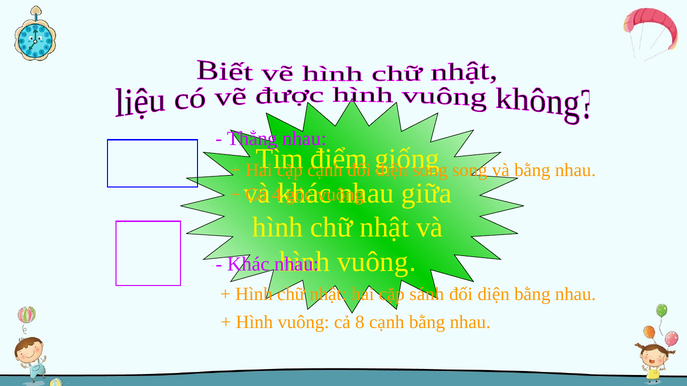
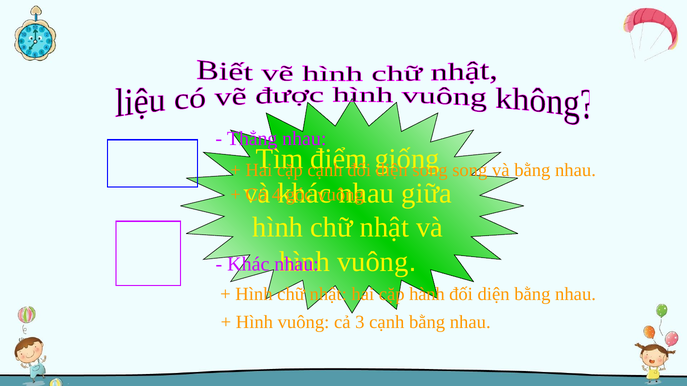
sánh: sánh -> hành
8: 8 -> 3
